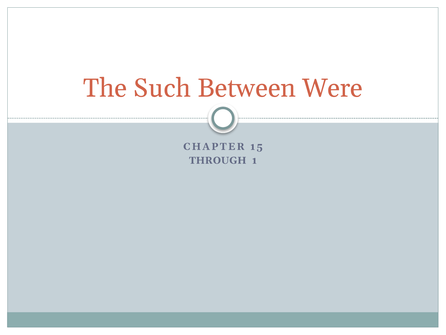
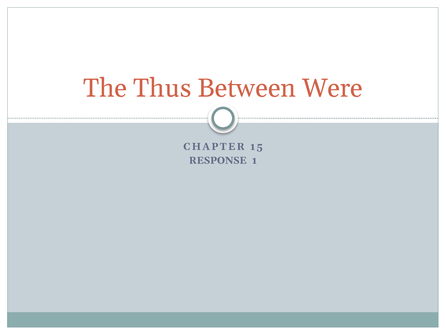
Such: Such -> Thus
THROUGH: THROUGH -> RESPONSE
